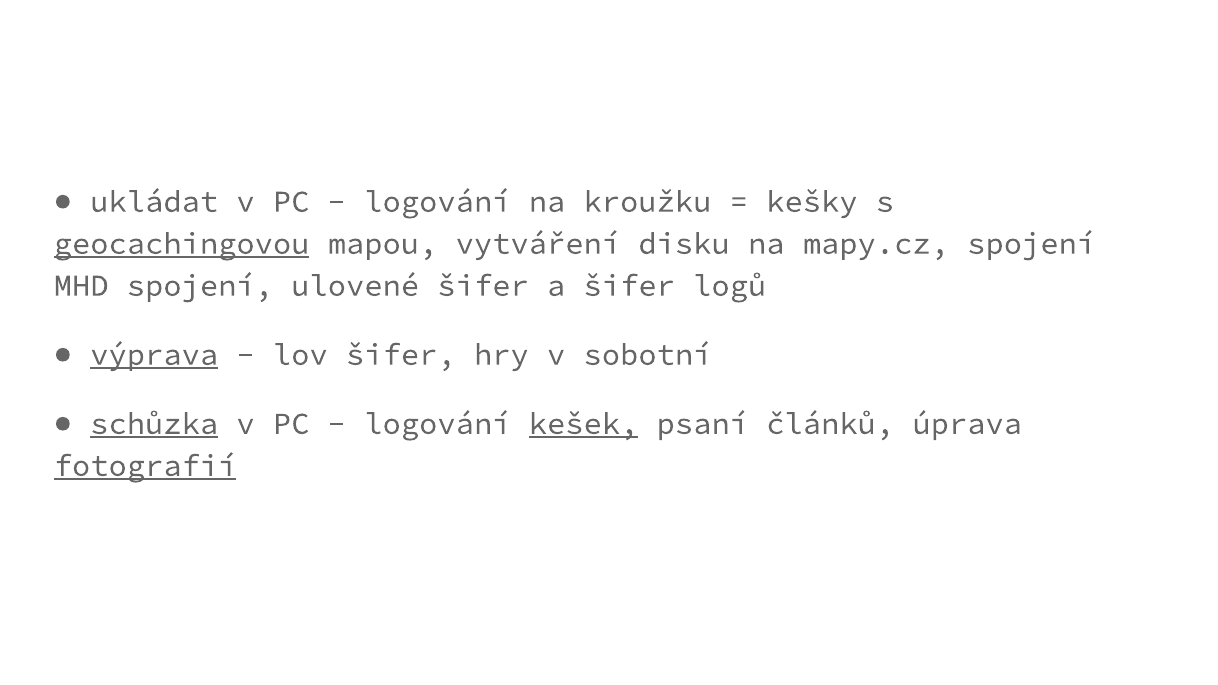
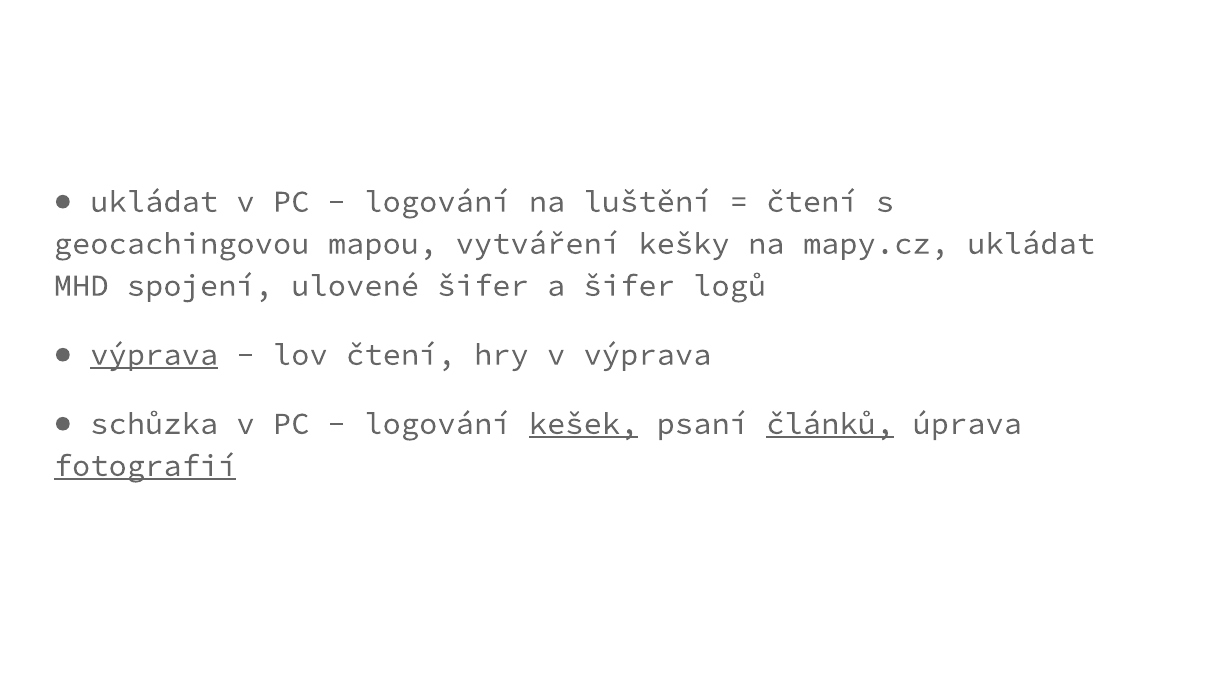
kroužku: kroužku -> luštění
kešky at (812, 202): kešky -> čtení
geocachingovou underline: present -> none
disku: disku -> kešky
mapy.cz spojení: spojení -> ukládat
lov šifer: šifer -> čtení
v sobotní: sobotní -> výprava
schůzka underline: present -> none
článků underline: none -> present
